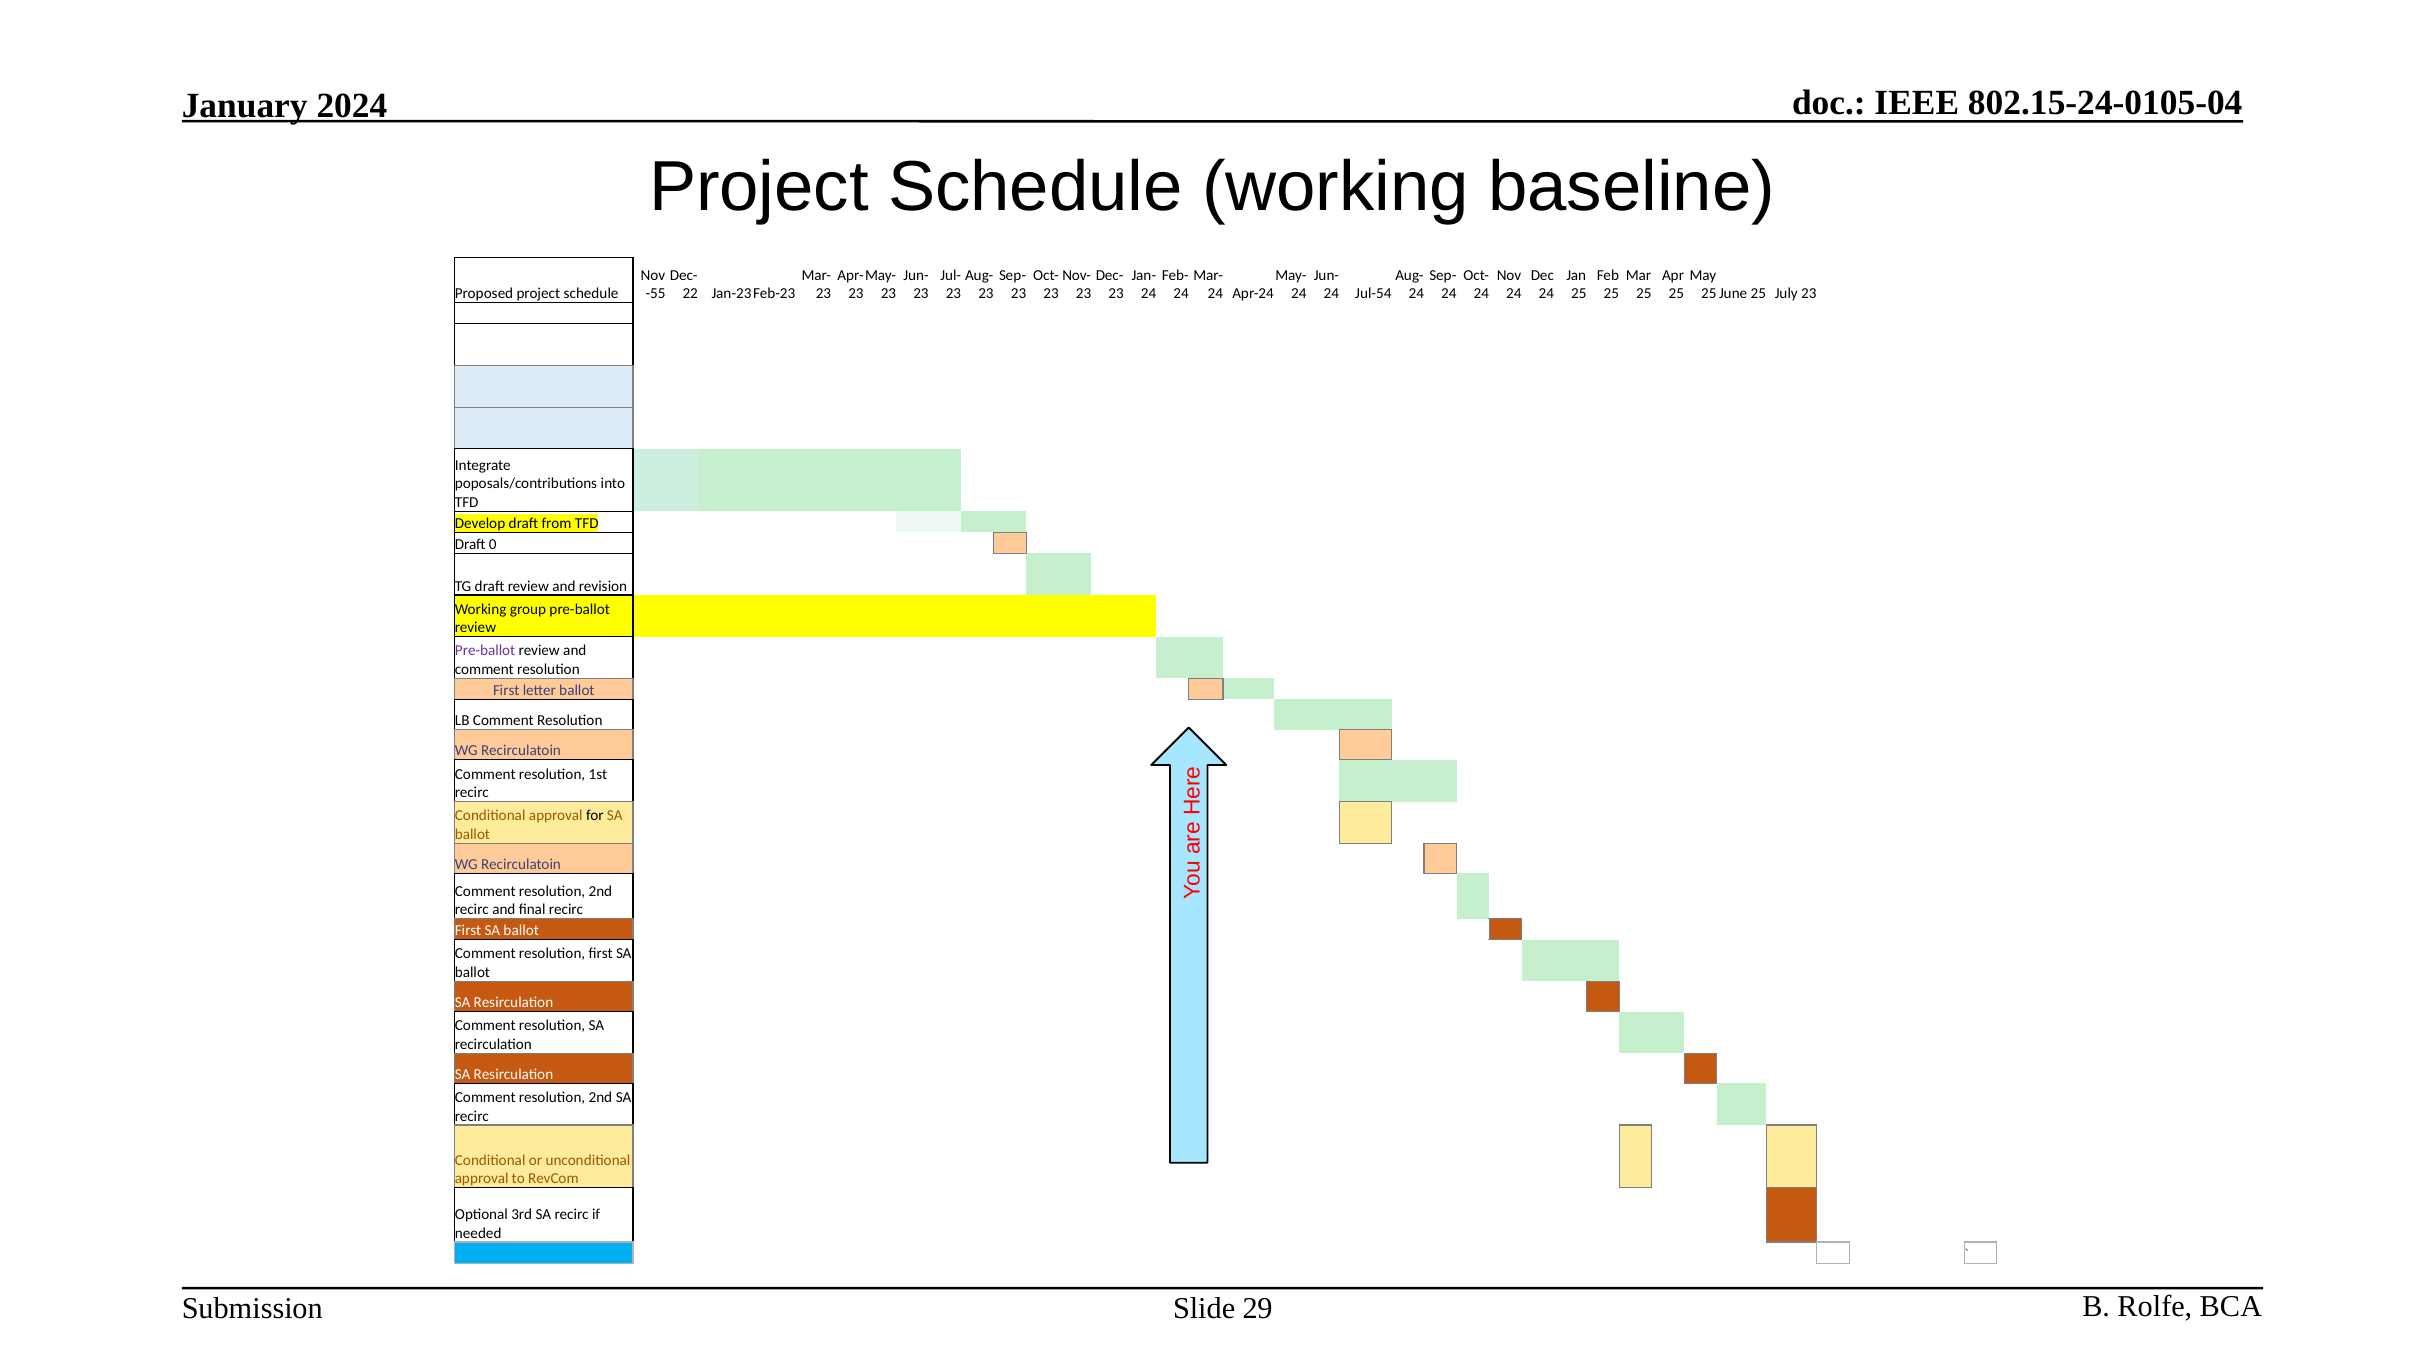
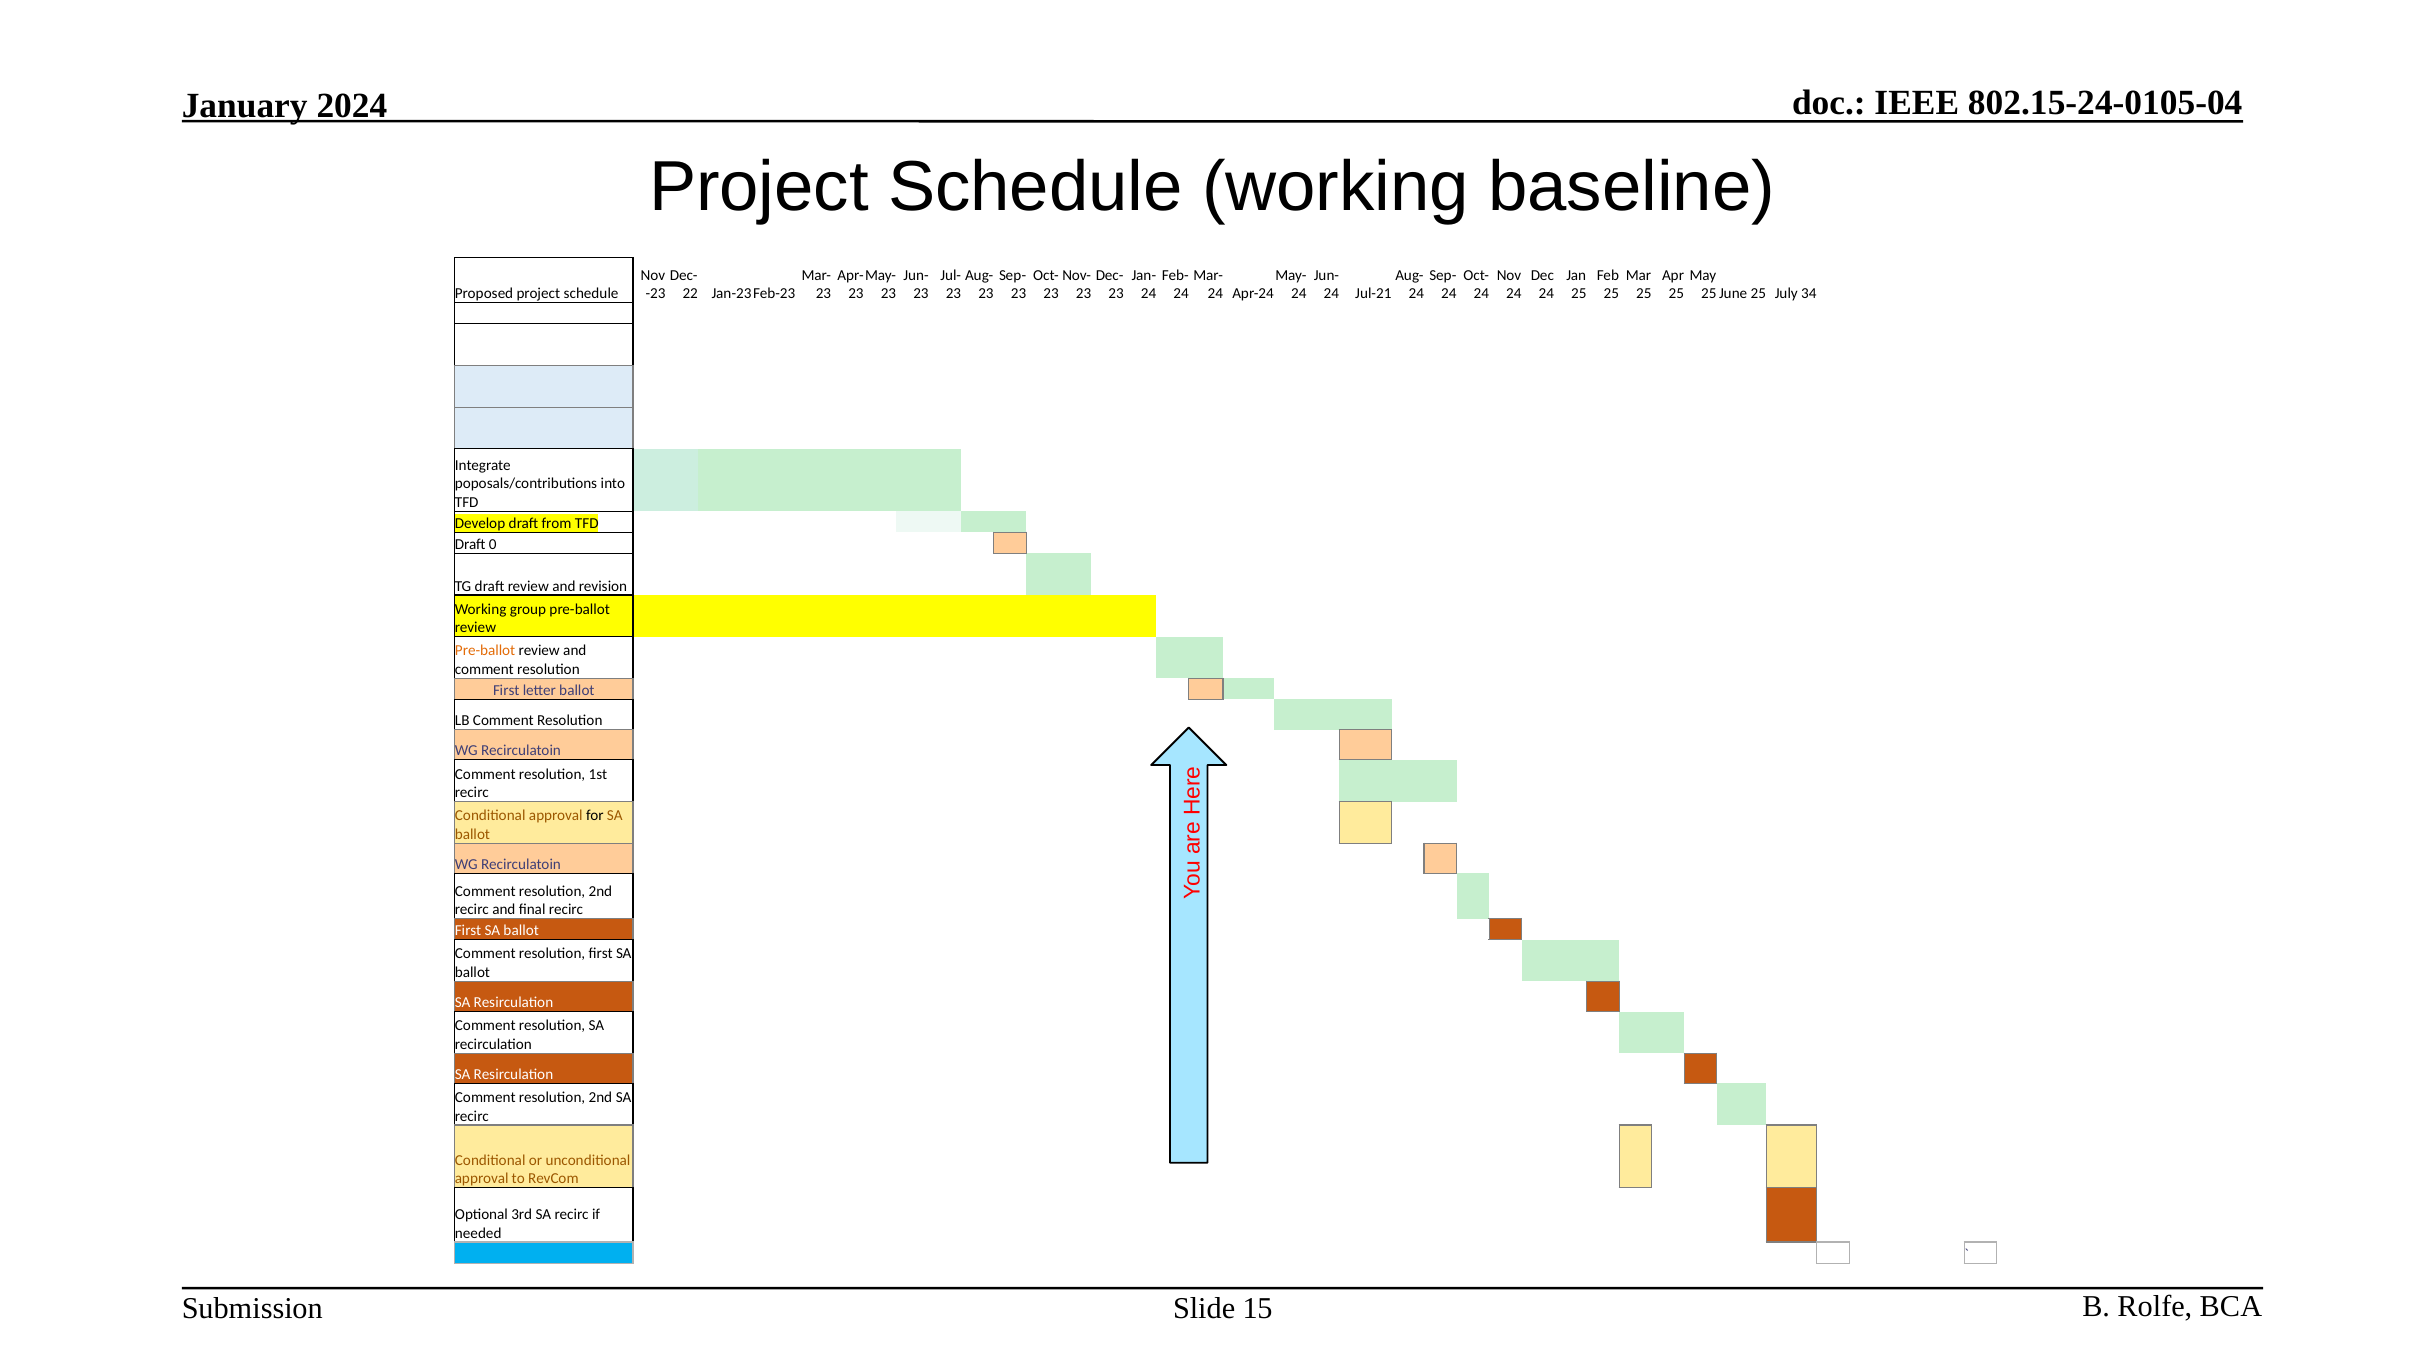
-55: -55 -> -23
Jul-54: Jul-54 -> Jul-21
July 23: 23 -> 34
Pre-ballot at (485, 651) colour: purple -> orange
29: 29 -> 15
